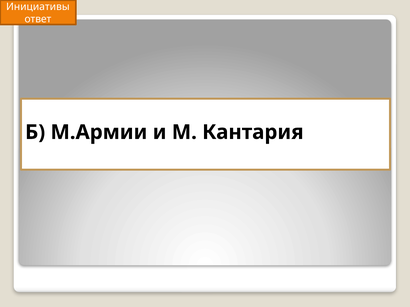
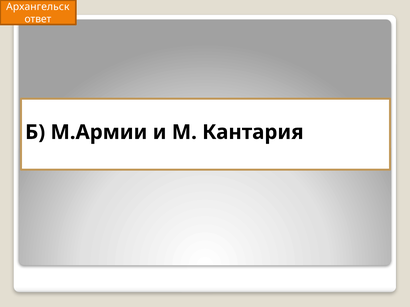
Инициативы: Инициативы -> Архангельск
